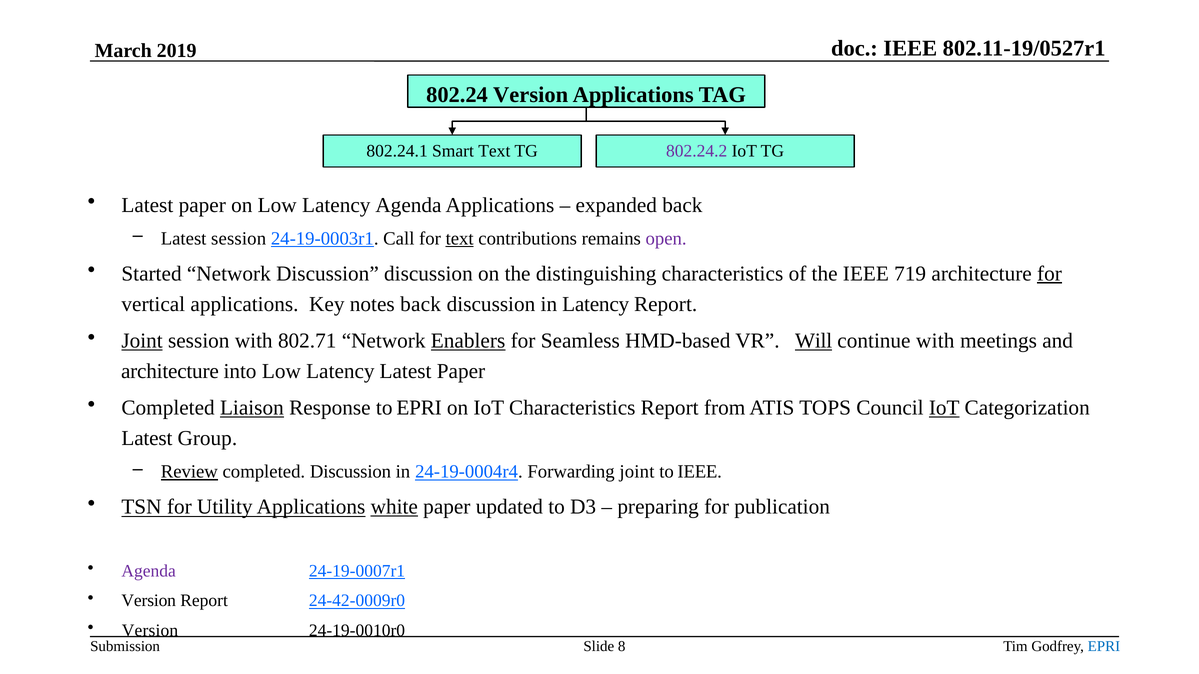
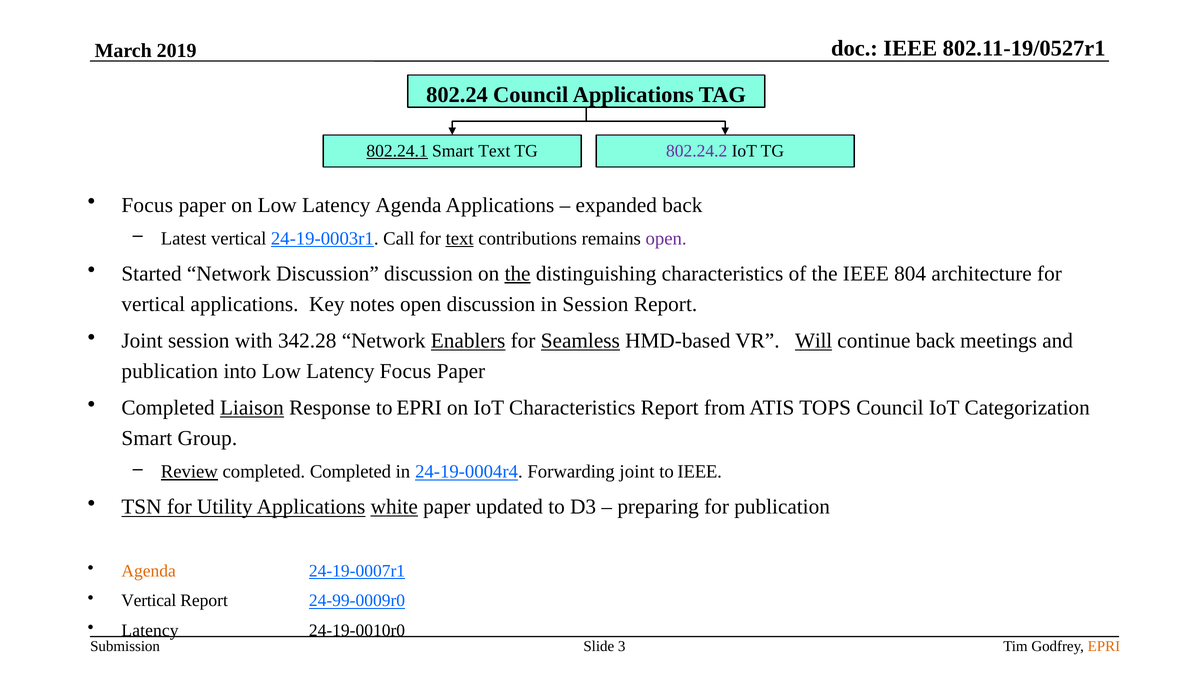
802.24 Version: Version -> Council
802.24.1 underline: none -> present
Latest at (147, 205): Latest -> Focus
Latest session: session -> vertical
the at (518, 274) underline: none -> present
719: 719 -> 804
for at (1049, 274) underline: present -> none
notes back: back -> open
in Latency: Latency -> Session
Joint at (142, 341) underline: present -> none
802.71: 802.71 -> 342.28
Seamless underline: none -> present
continue with: with -> back
architecture at (170, 372): architecture -> publication
Latency Latest: Latest -> Focus
IoT at (944, 408) underline: present -> none
Latest at (147, 439): Latest -> Smart
completed Discussion: Discussion -> Completed
Agenda at (149, 571) colour: purple -> orange
Version at (149, 601): Version -> Vertical
24-42-0009r0: 24-42-0009r0 -> 24-99-0009r0
Version at (150, 631): Version -> Latency
8: 8 -> 3
EPRI at (1104, 647) colour: blue -> orange
